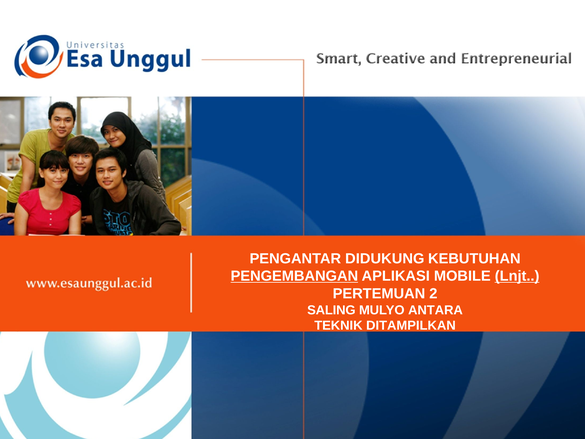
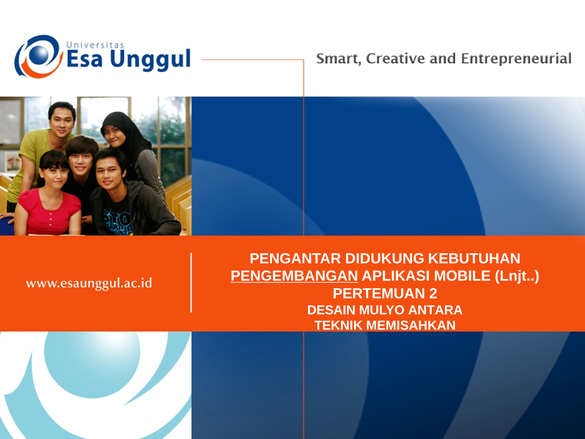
Lnjt underline: present -> none
SALING: SALING -> DESAIN
DITAMPILKAN: DITAMPILKAN -> MEMISAHKAN
